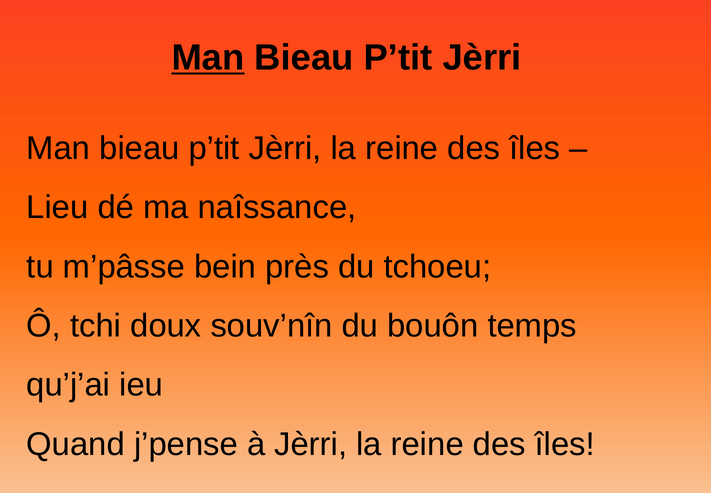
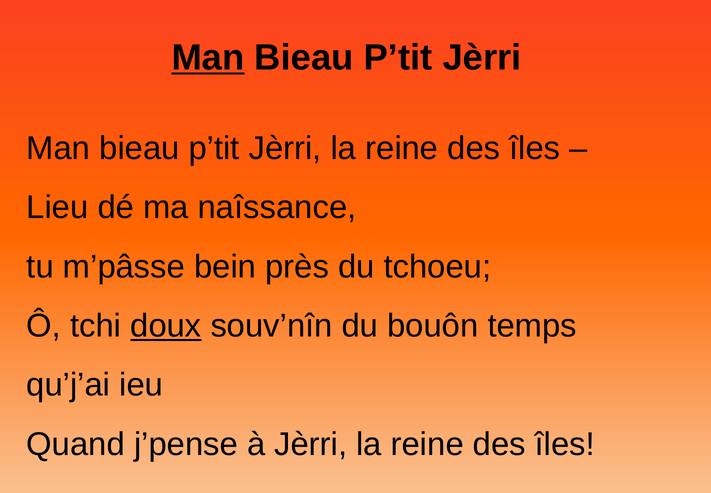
doux underline: none -> present
